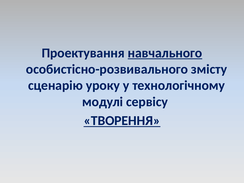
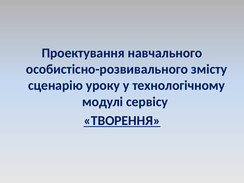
навчального underline: present -> none
